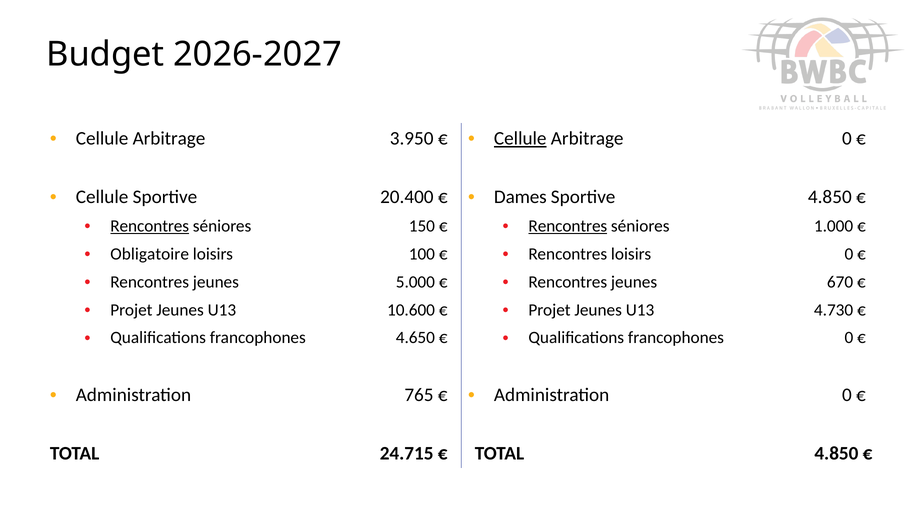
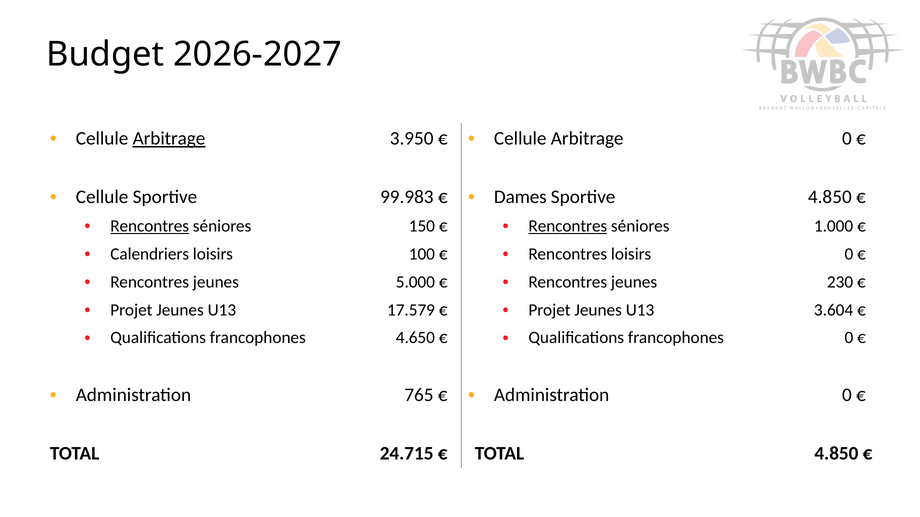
Arbitrage at (169, 139) underline: none -> present
Cellule at (520, 139) underline: present -> none
20.400: 20.400 -> 99.983
Obligatoire: Obligatoire -> Calendriers
670: 670 -> 230
10.600: 10.600 -> 17.579
4.730: 4.730 -> 3.604
